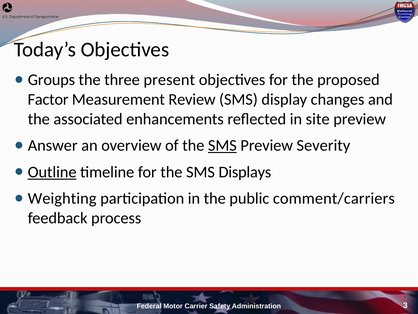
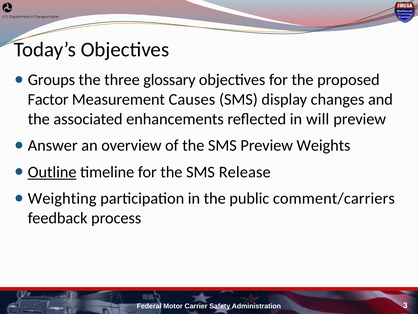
present: present -> glossary
Review: Review -> Causes
site: site -> will
SMS at (222, 145) underline: present -> none
Severity: Severity -> Weights
Displays: Displays -> Release
